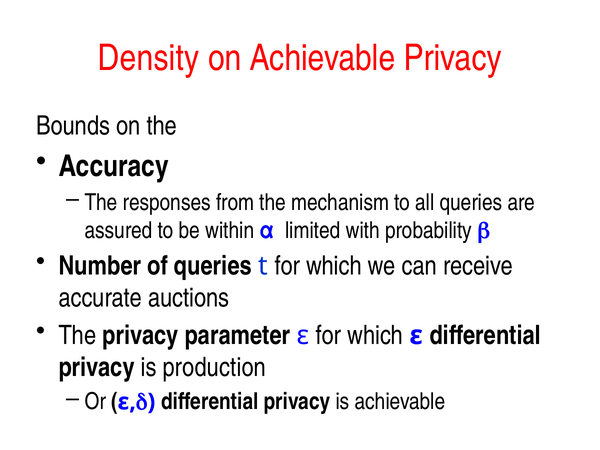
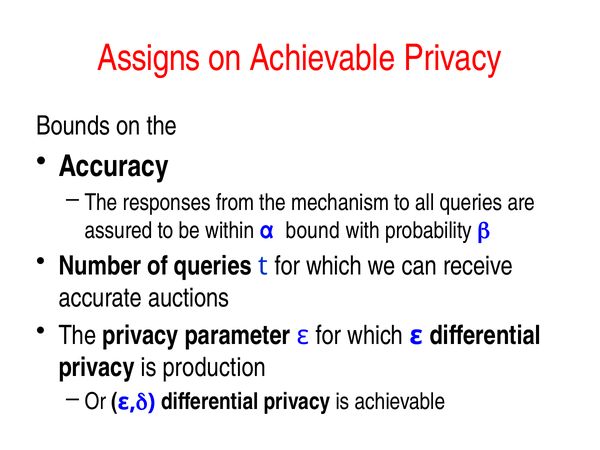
Density: Density -> Assigns
limited: limited -> bound
